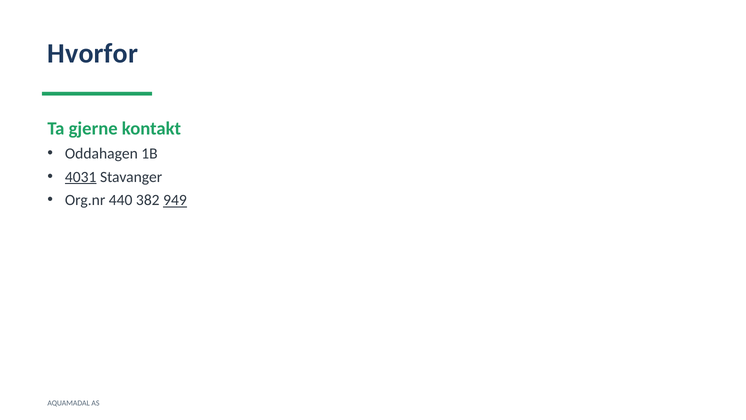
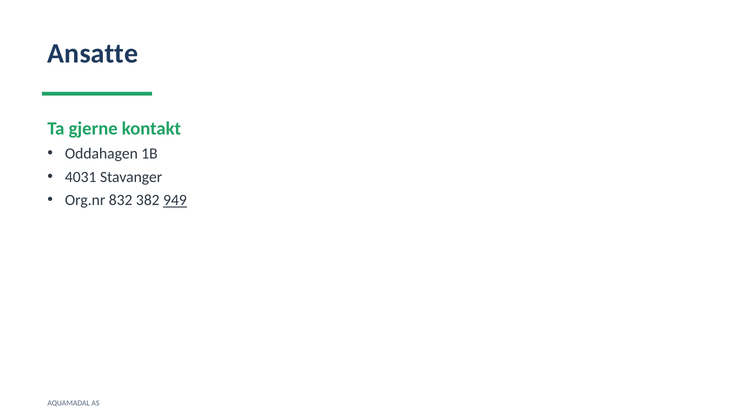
Hvorfor: Hvorfor -> Ansatte
4031 underline: present -> none
440: 440 -> 832
